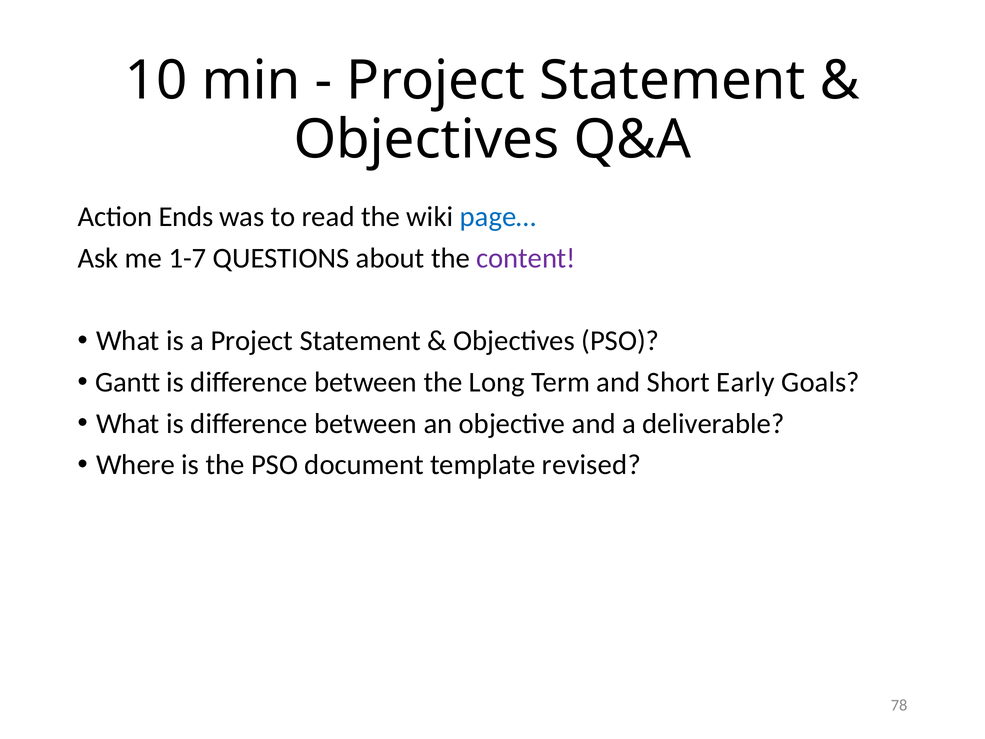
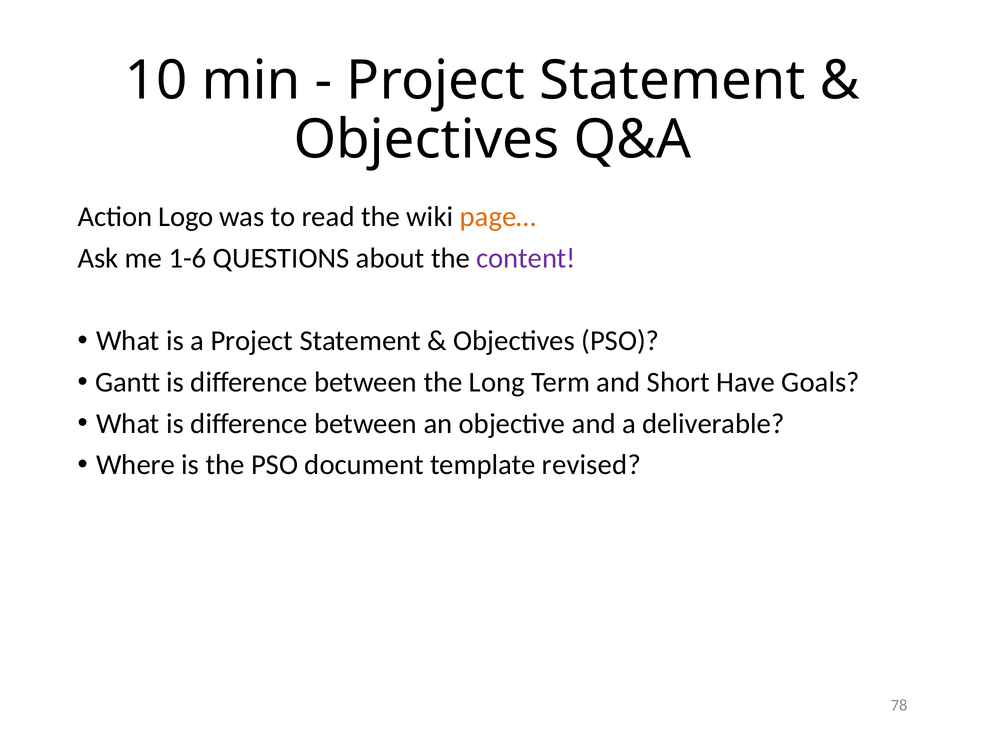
Ends: Ends -> Logo
page… colour: blue -> orange
1-7: 1-7 -> 1-6
Early: Early -> Have
